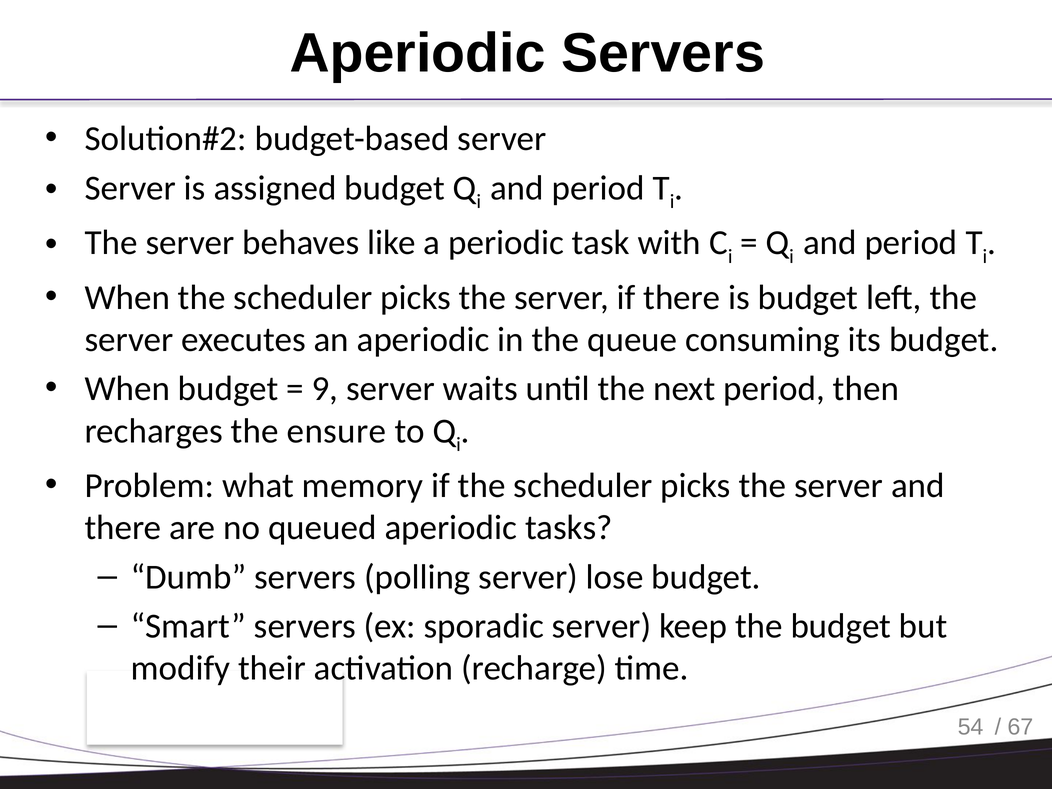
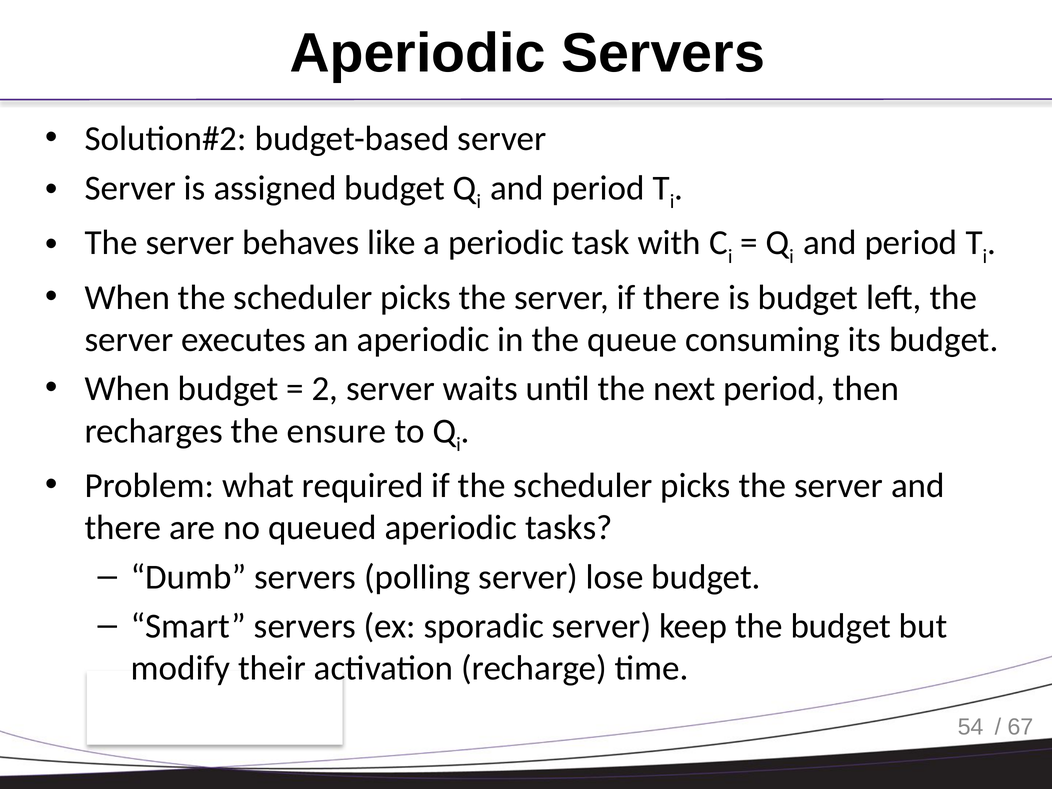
9: 9 -> 2
memory: memory -> required
